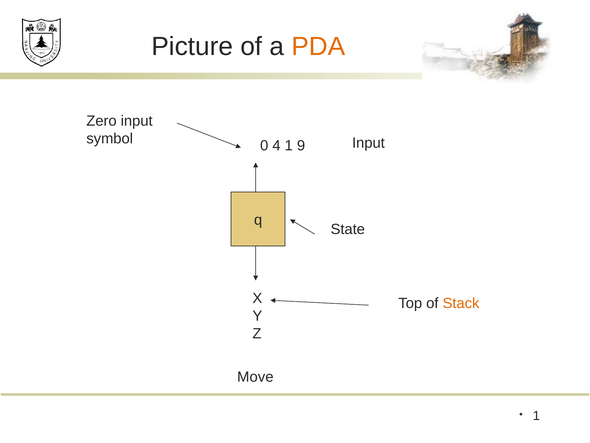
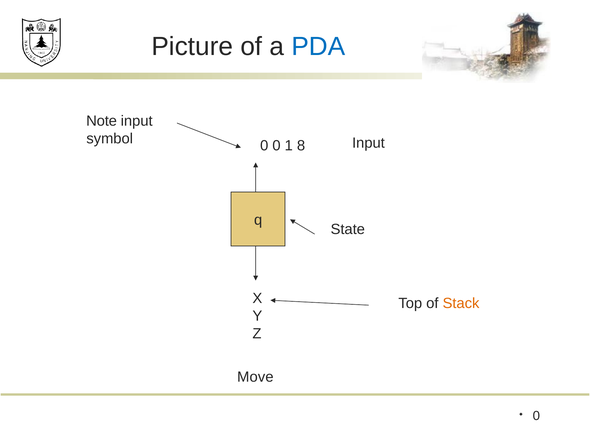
PDA colour: orange -> blue
Zero: Zero -> Note
0 4: 4 -> 0
9: 9 -> 8
1 at (536, 415): 1 -> 0
